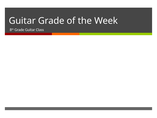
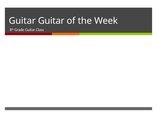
Guitar Grade: Grade -> Guitar
